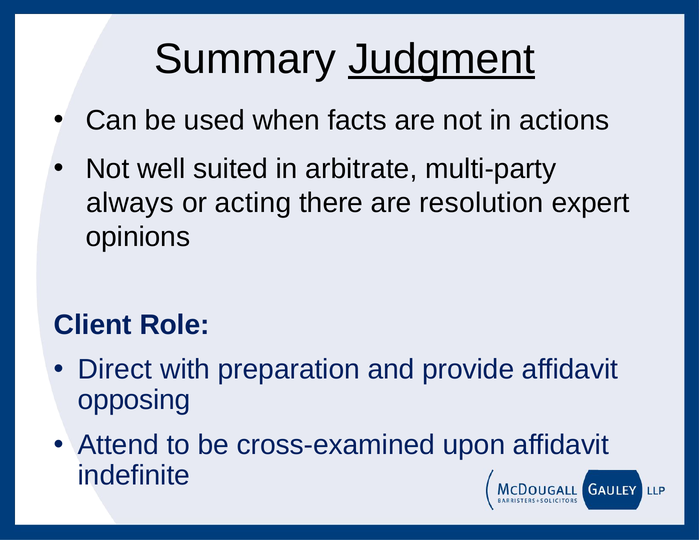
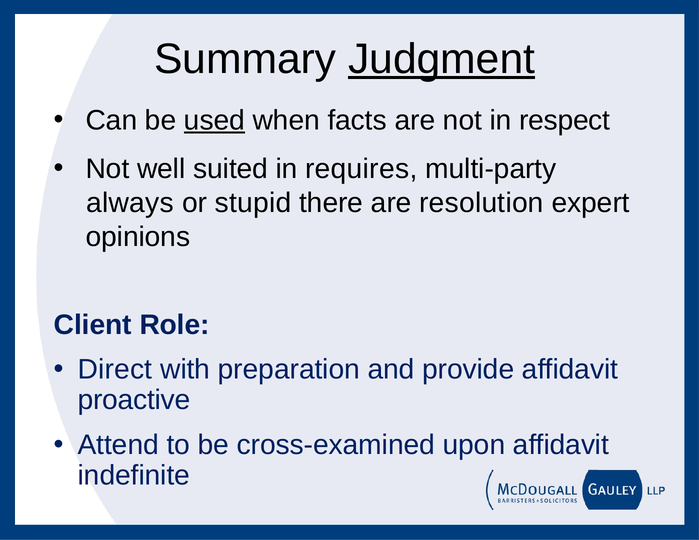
used underline: none -> present
actions: actions -> respect
arbitrate: arbitrate -> requires
acting: acting -> stupid
opposing: opposing -> proactive
